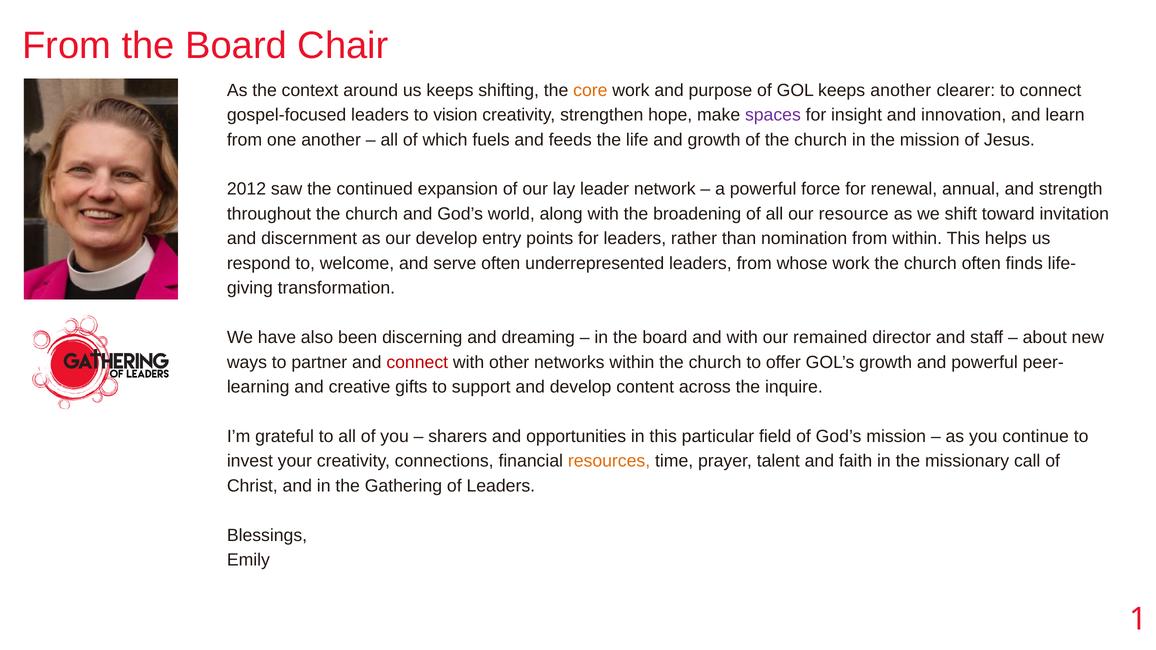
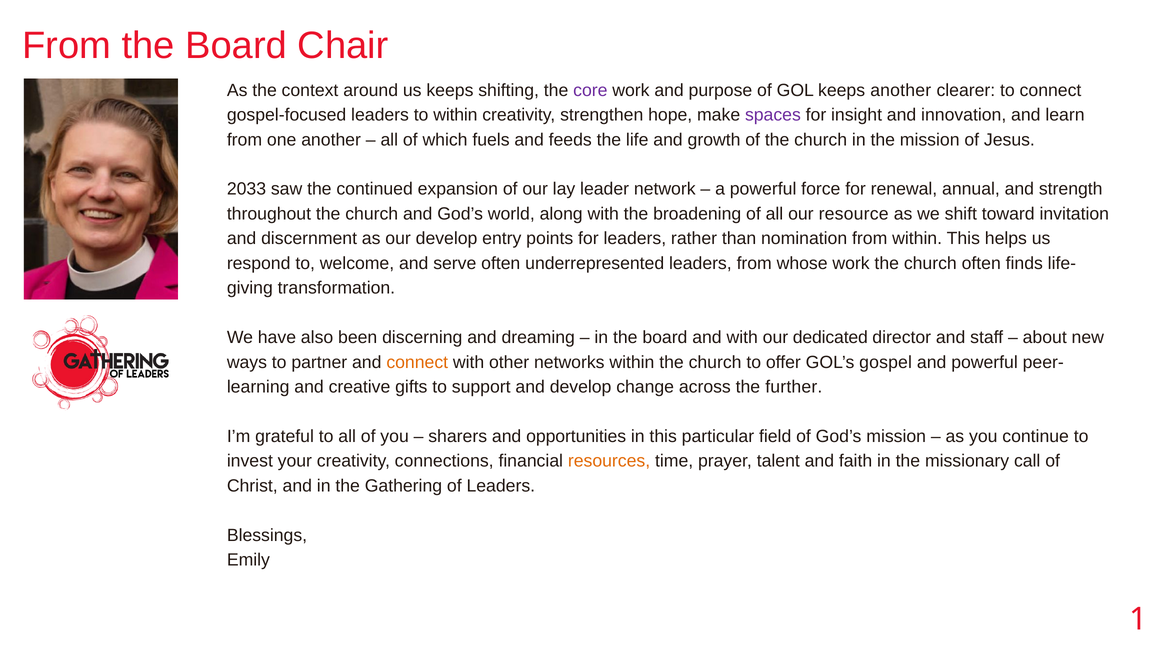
core colour: orange -> purple
to vision: vision -> within
2012: 2012 -> 2033
remained: remained -> dedicated
connect at (417, 362) colour: red -> orange
GOL’s growth: growth -> gospel
content: content -> change
inquire: inquire -> further
